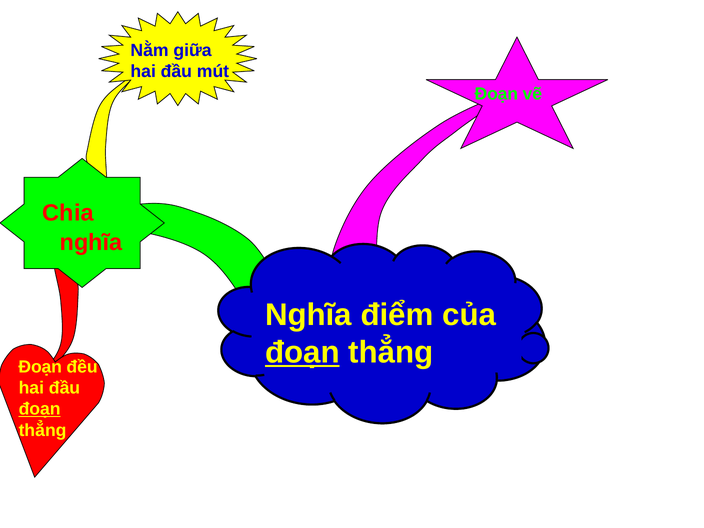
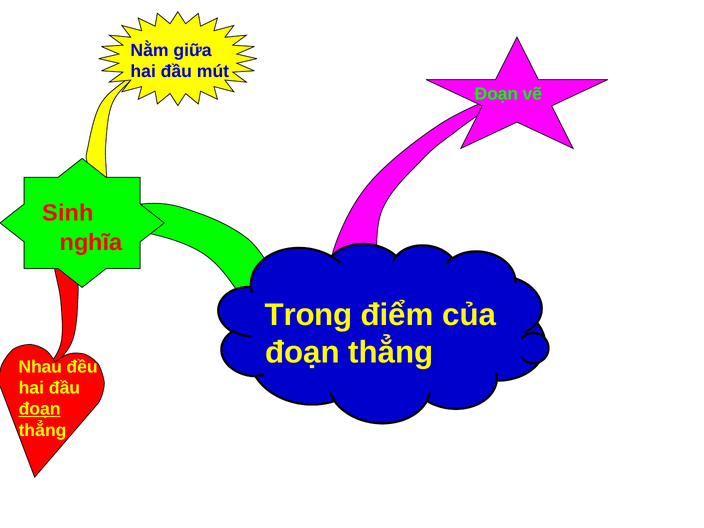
Chia: Chia -> Sinh
Nghĩa at (308, 315): Nghĩa -> Trong
đoạn at (302, 352) underline: present -> none
Đoạn at (40, 367): Đoạn -> Nhau
